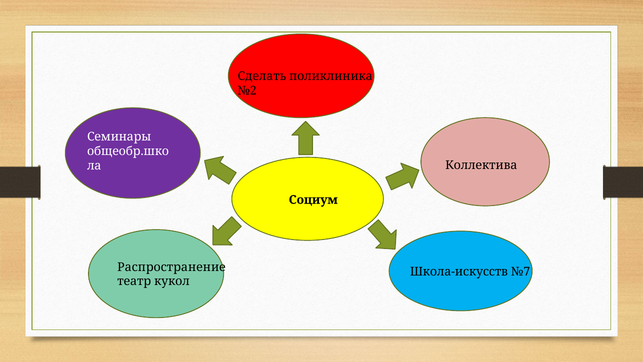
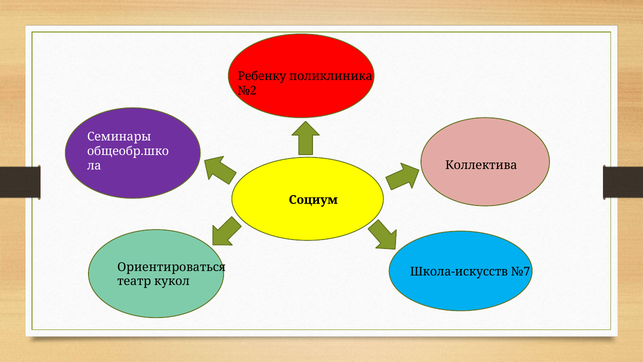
Сделать: Сделать -> Ребенку
Распространение: Распространение -> Ориентироваться
